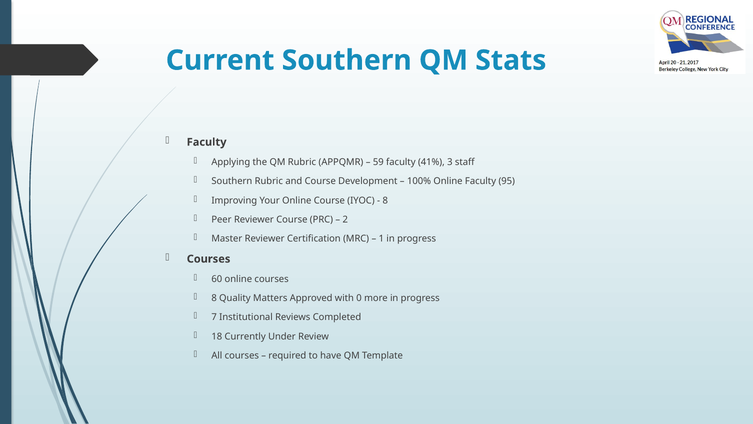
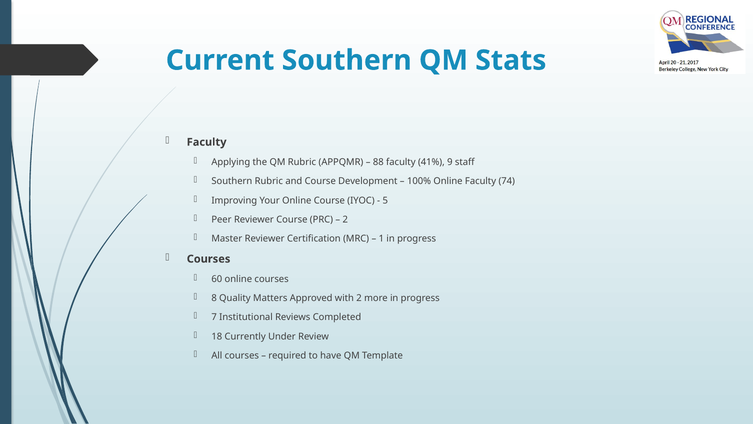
59: 59 -> 88
3: 3 -> 9
95: 95 -> 74
8 at (385, 200): 8 -> 5
with 0: 0 -> 2
